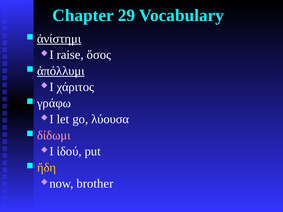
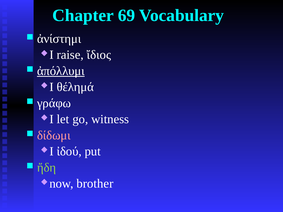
29: 29 -> 69
ἀνίστημι underline: present -> none
ὅσος: ὅσος -> ἴδιος
χάριτος: χάριτος -> θέλημά
λύουσα: λύουσα -> witness
ἤδη colour: yellow -> light green
